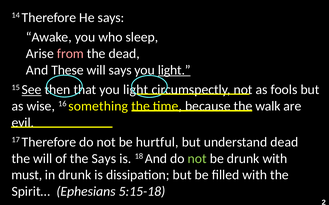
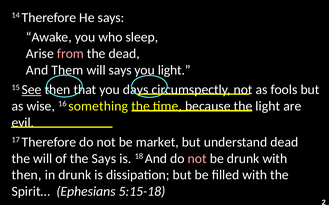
These: These -> Them
light at (174, 70) underline: present -> none
that you light: light -> days
walk at (268, 106): walk -> light
hurtful: hurtful -> market
not at (197, 159) colour: light green -> pink
must at (27, 176): must -> then
